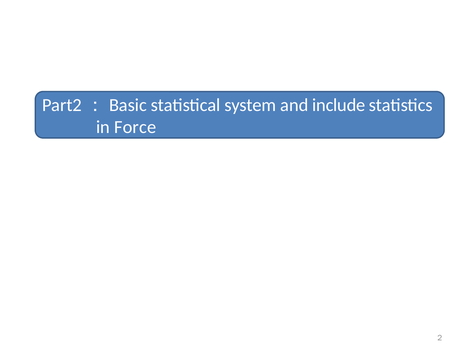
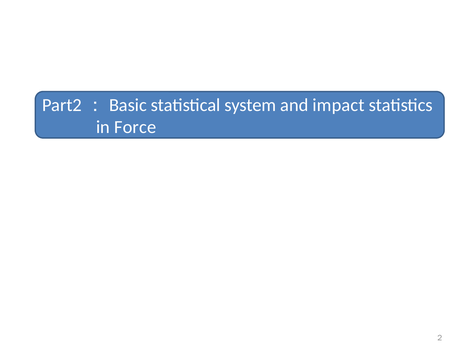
include: include -> impact
